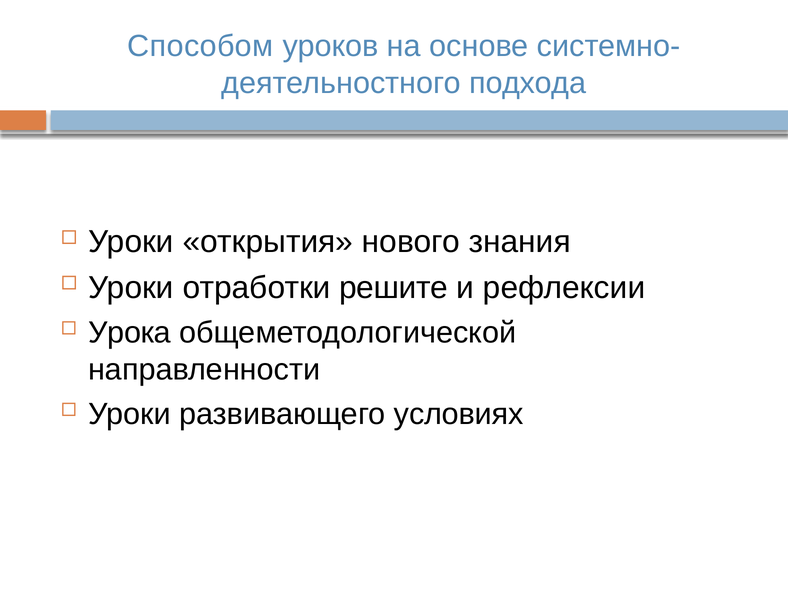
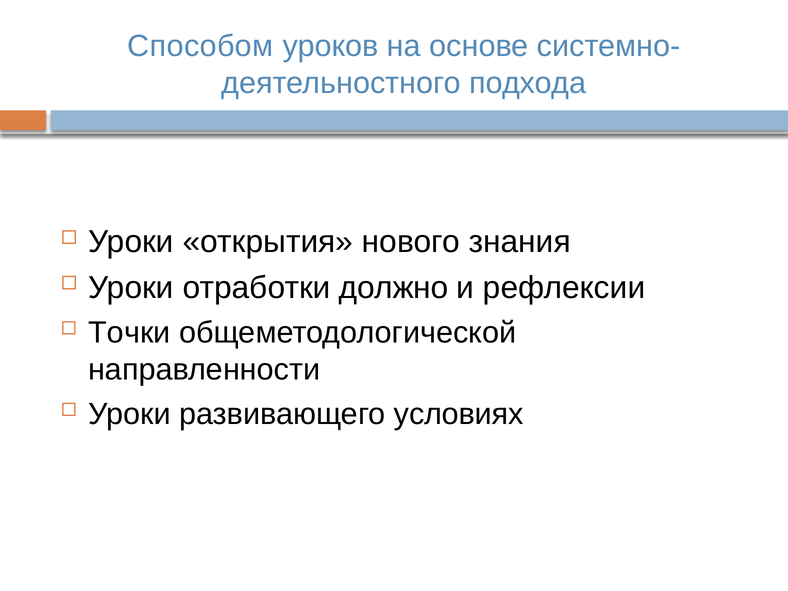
решите: решите -> должно
Урока: Урока -> Точки
